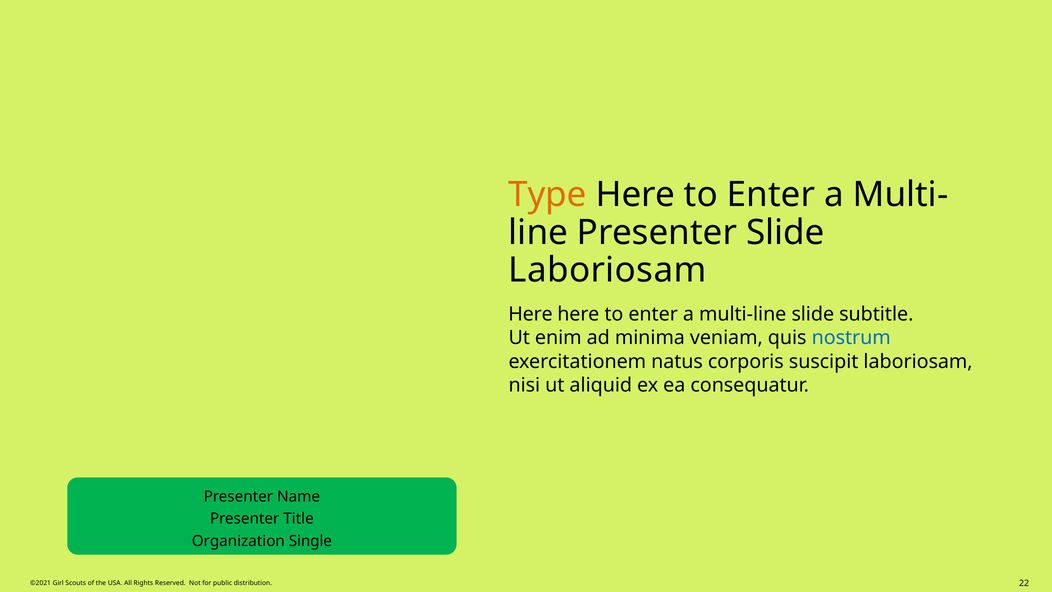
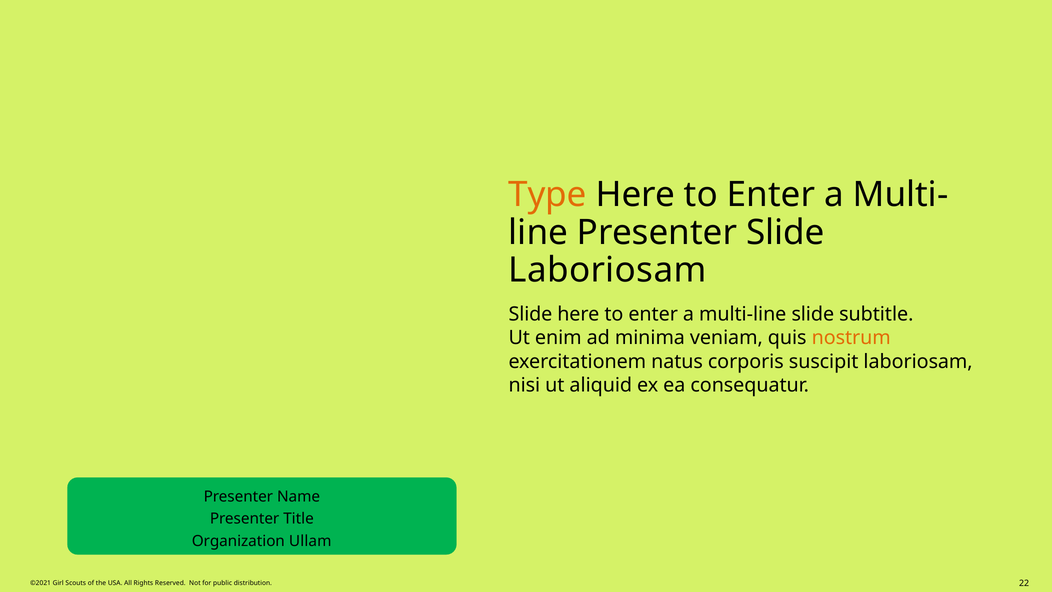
Here at (531, 314): Here -> Slide
nostrum colour: blue -> orange
Single: Single -> Ullam
